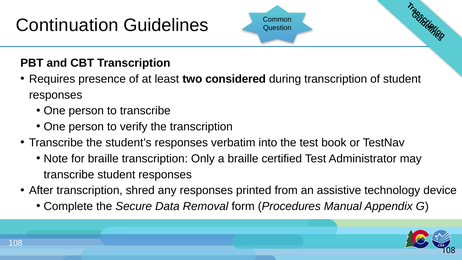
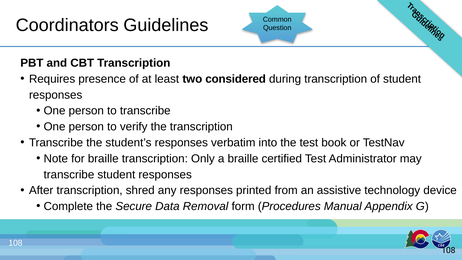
Continuation: Continuation -> Coordinators
